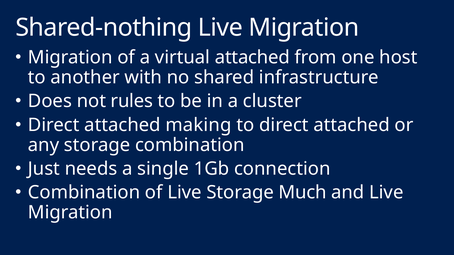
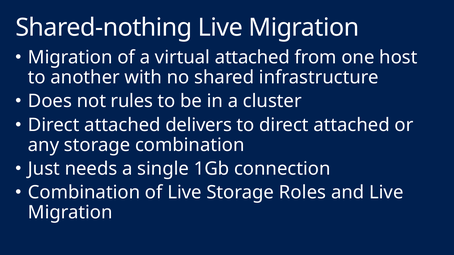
making: making -> delivers
Much: Much -> Roles
